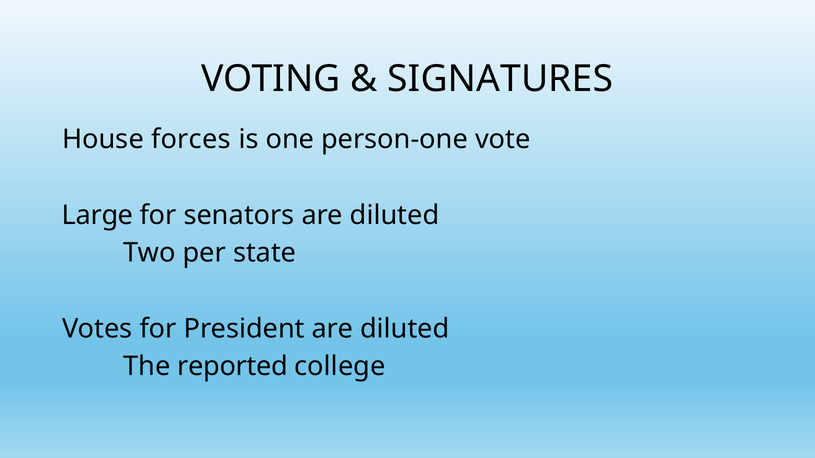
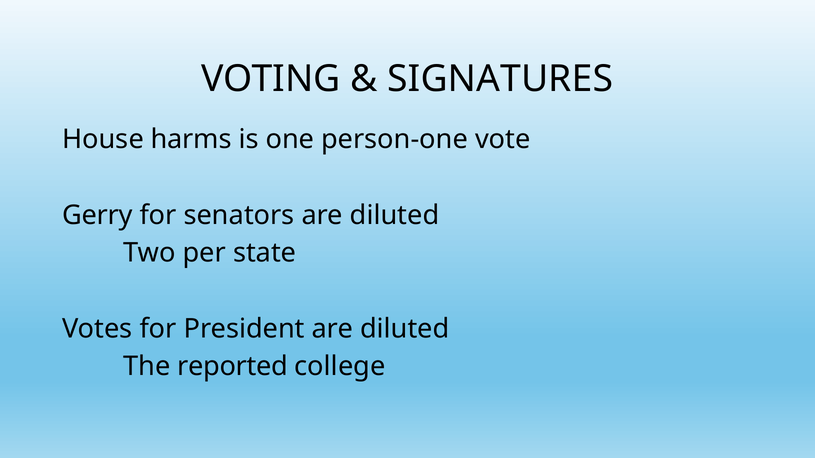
forces: forces -> harms
Large: Large -> Gerry
